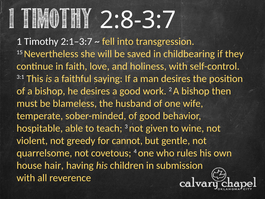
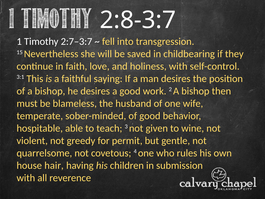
2:1–3:7: 2:1–3:7 -> 2:7–3:7
cannot: cannot -> permit
